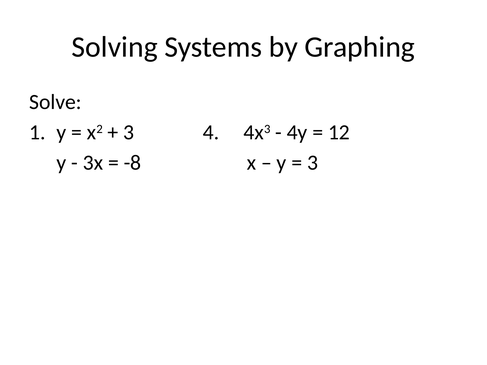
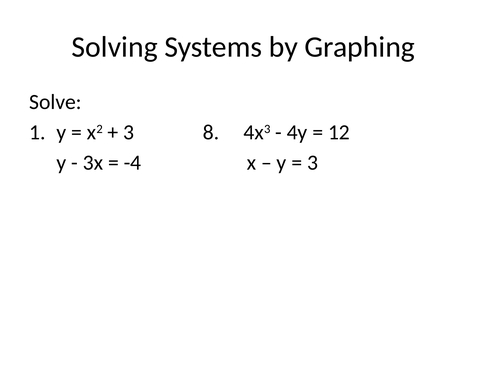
4: 4 -> 8
-8: -8 -> -4
